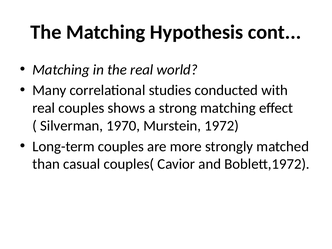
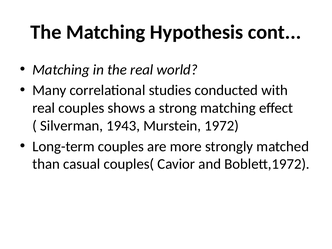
1970: 1970 -> 1943
